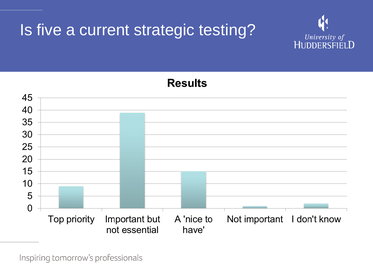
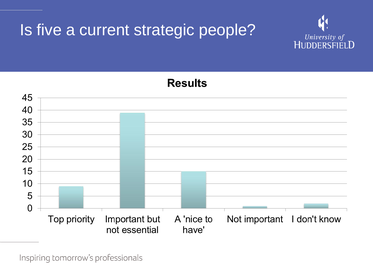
testing: testing -> people
